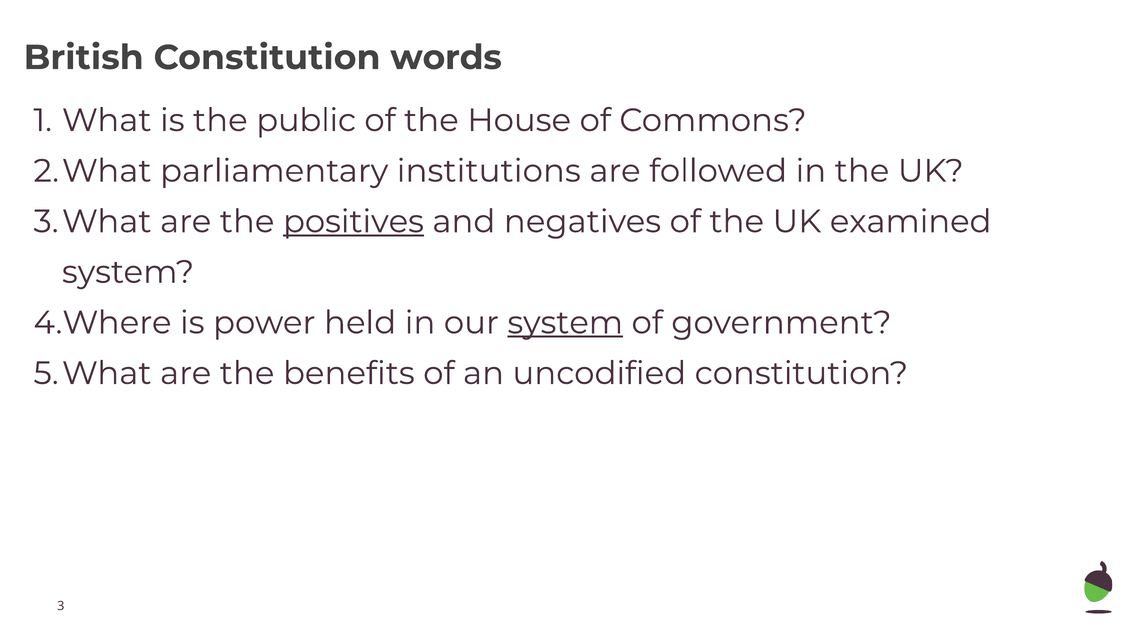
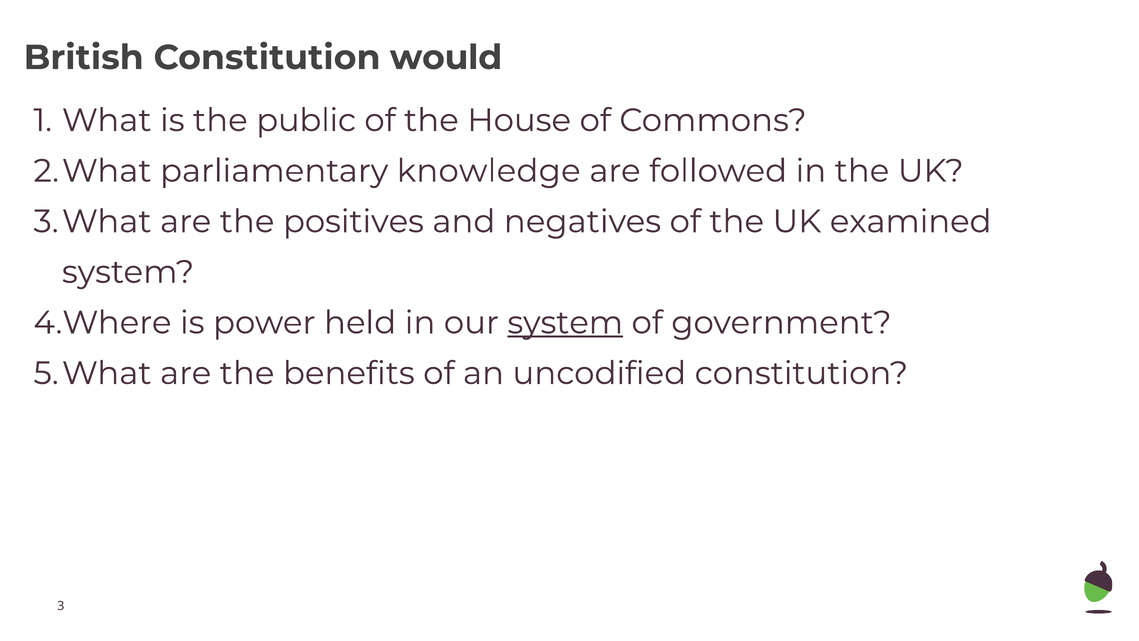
words: words -> would
institutions: institutions -> knowledge
positives underline: present -> none
